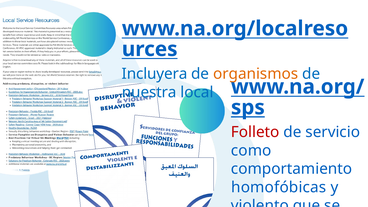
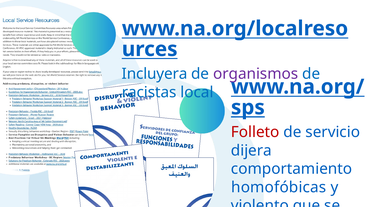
organismos colour: orange -> purple
nuestra: nuestra -> racistas
como: como -> dijera
